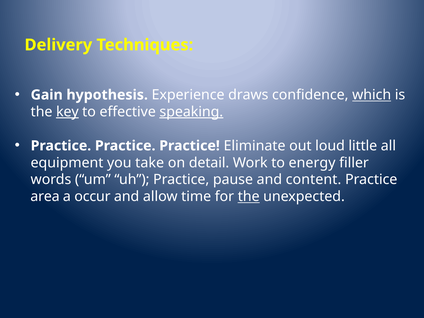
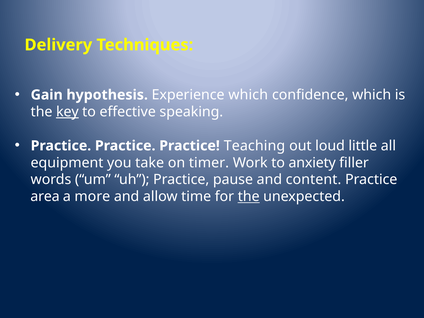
Experience draws: draws -> which
which at (372, 95) underline: present -> none
speaking underline: present -> none
Eliminate: Eliminate -> Teaching
detail: detail -> timer
energy: energy -> anxiety
occur: occur -> more
